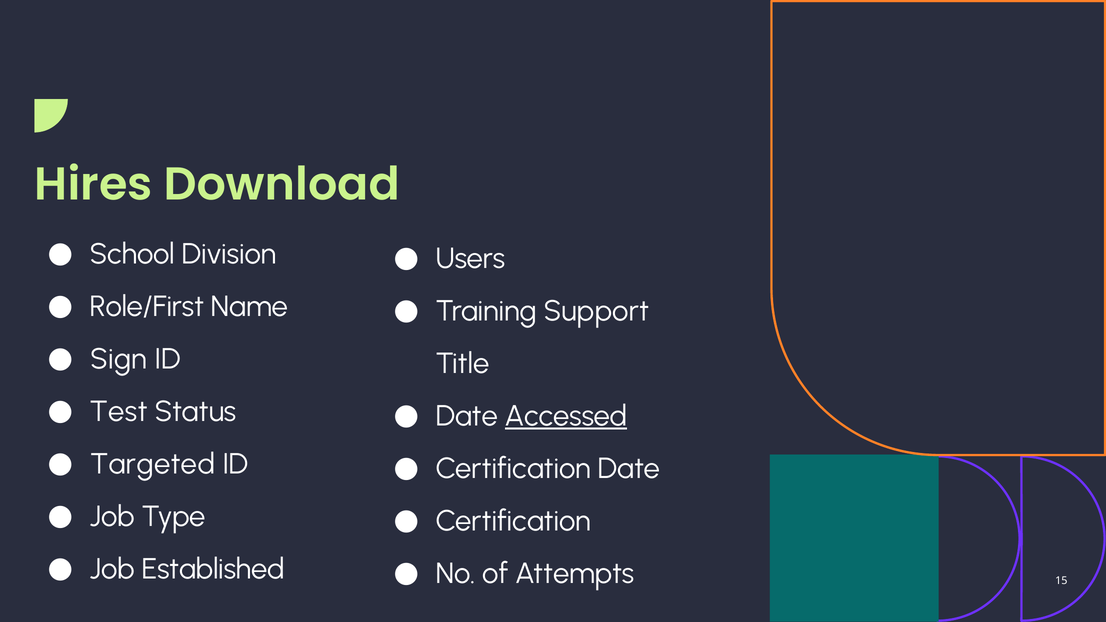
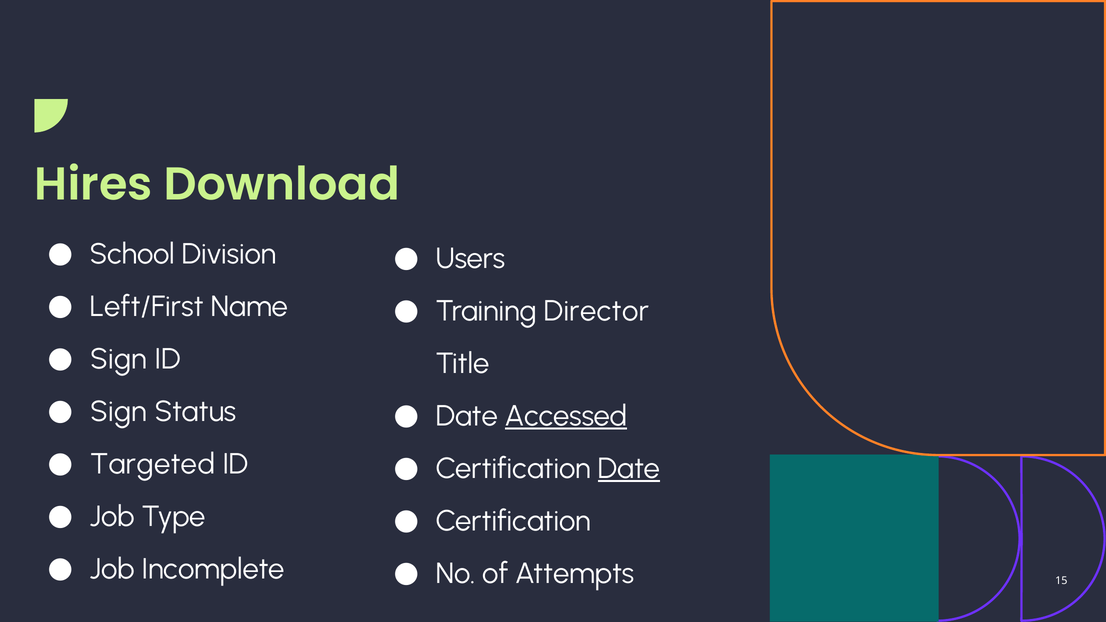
Role/First: Role/First -> Left/First
Support: Support -> Director
Test at (119, 412): Test -> Sign
Date at (629, 469) underline: none -> present
Established: Established -> Incomplete
